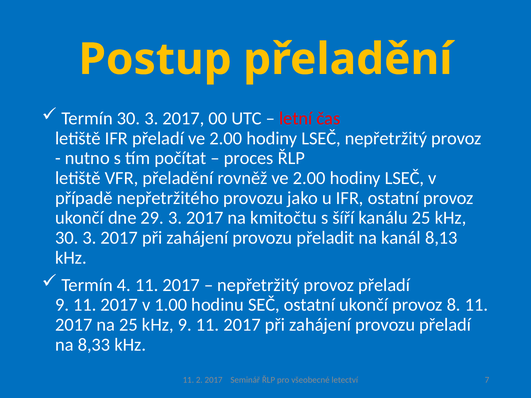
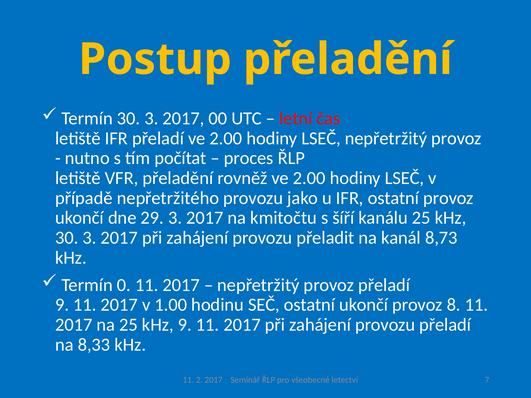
8,13: 8,13 -> 8,73
4: 4 -> 0
